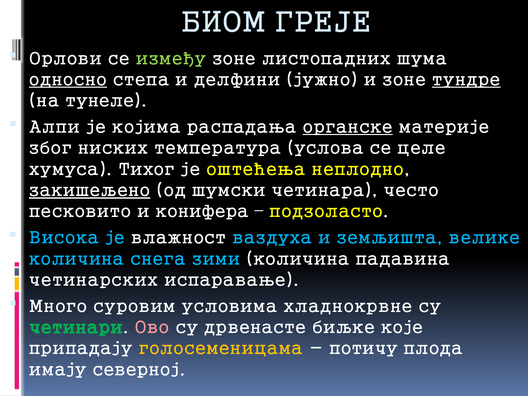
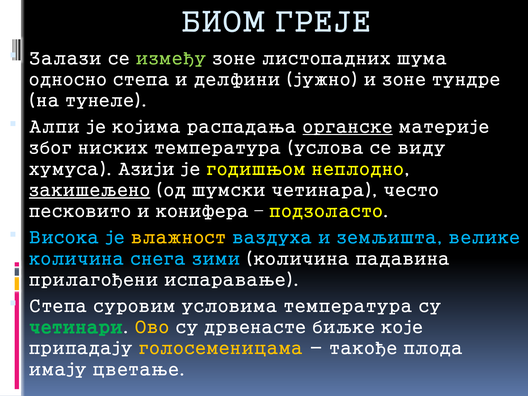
Орлови: Орлови -> Залази
односно underline: present -> none
тундре underline: present -> none
целе: целе -> виду
Тихог: Тихог -> Азији
оштећења: оштећења -> годишњом
влажност colour: white -> yellow
четинарских: четинарских -> прилагођени
Много at (58, 306): Много -> Степа
условима хладнокрвне: хладнокрвне -> температура
Ово colour: pink -> yellow
потичу: потичу -> такође
северној: северној -> цветање
